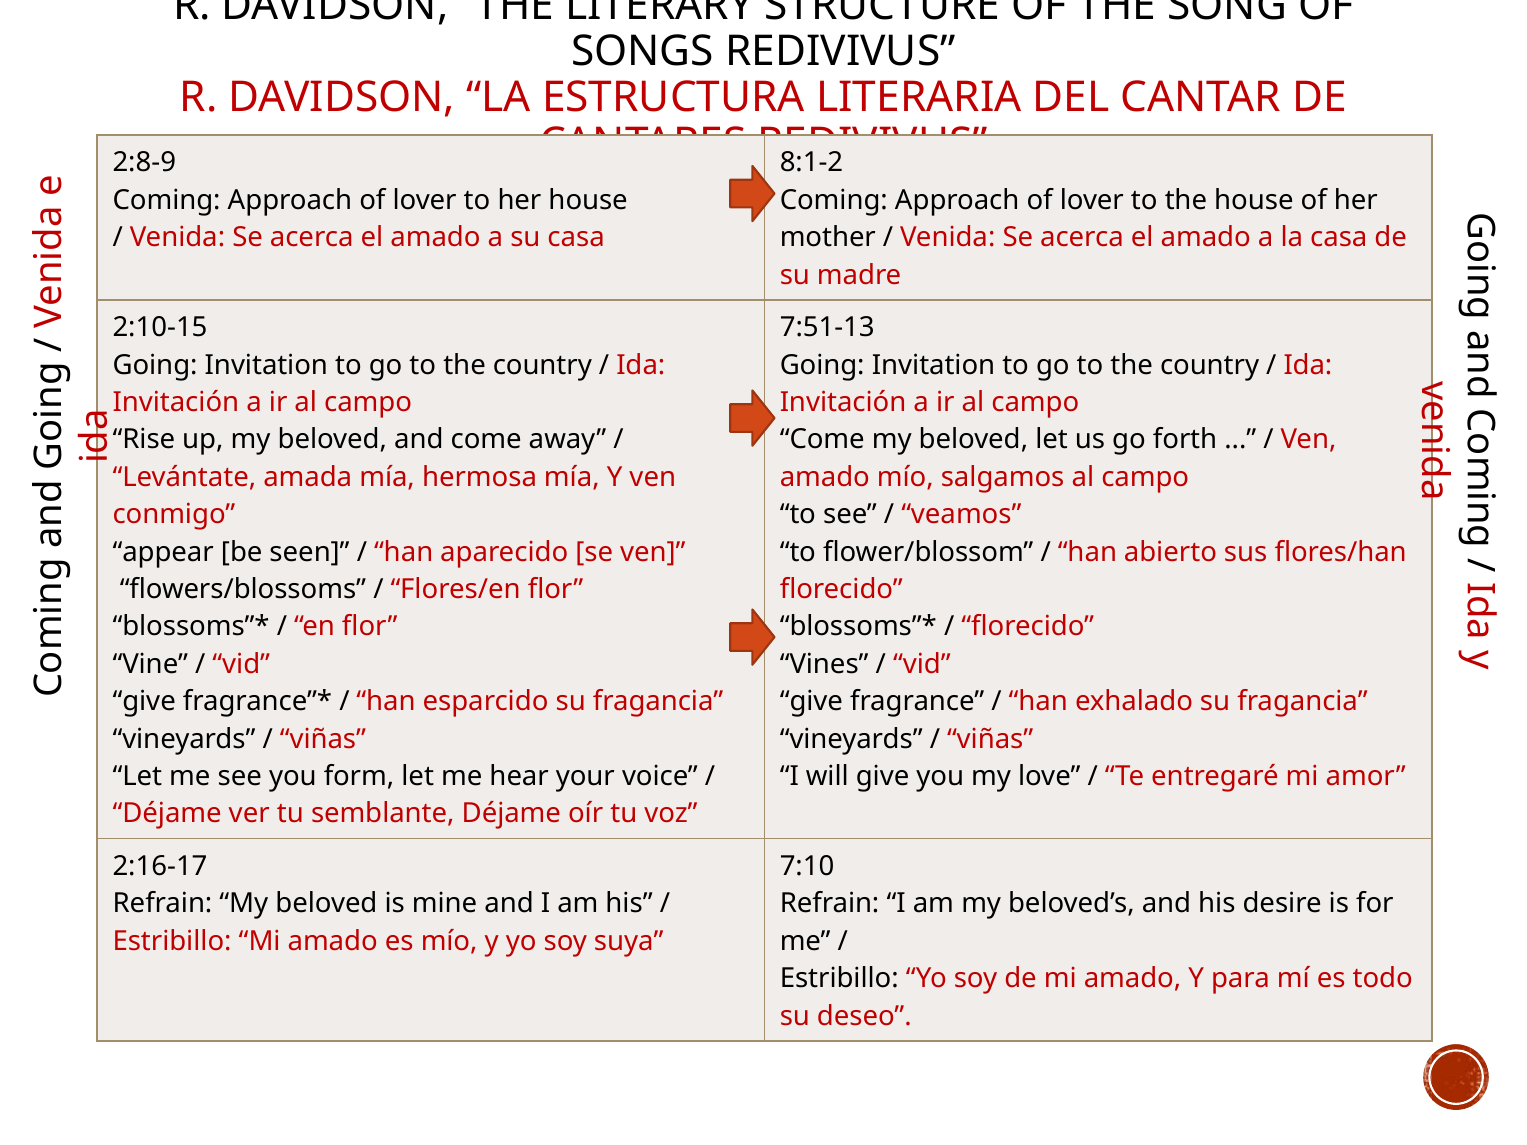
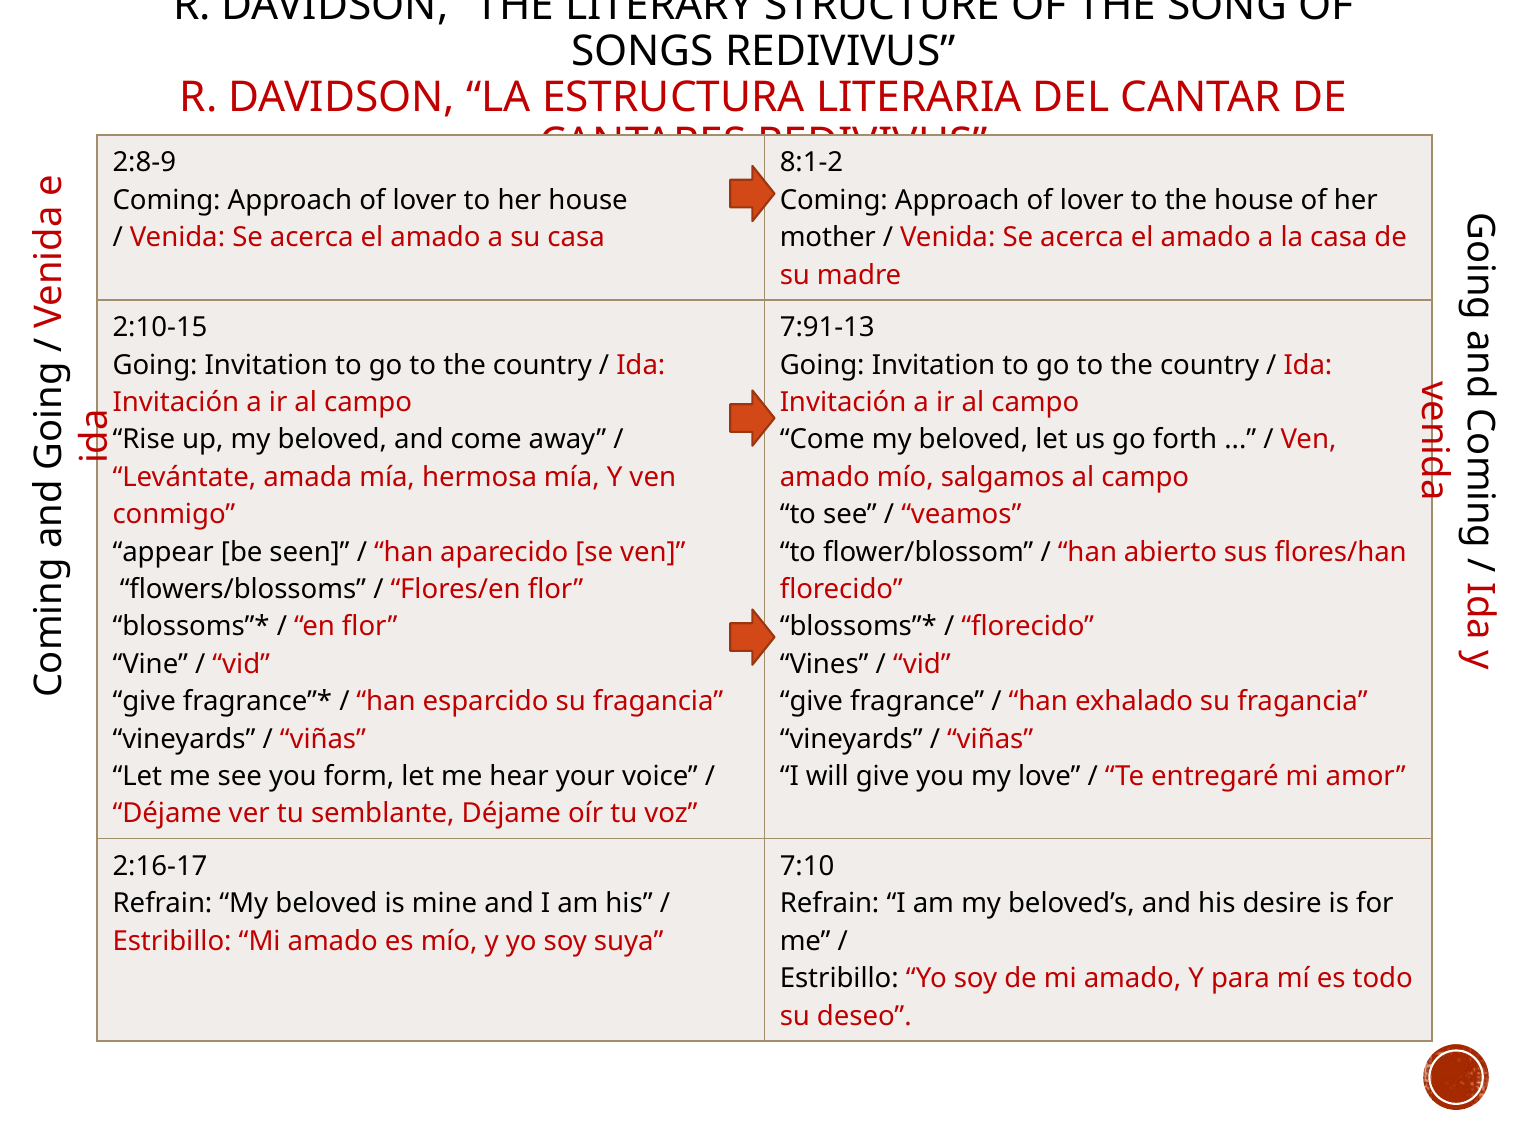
7:51-13: 7:51-13 -> 7:91-13
